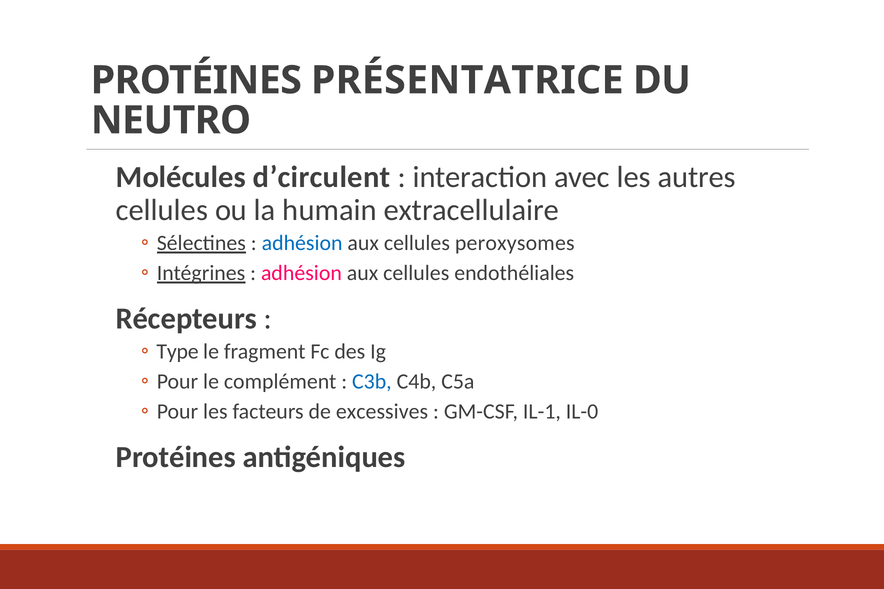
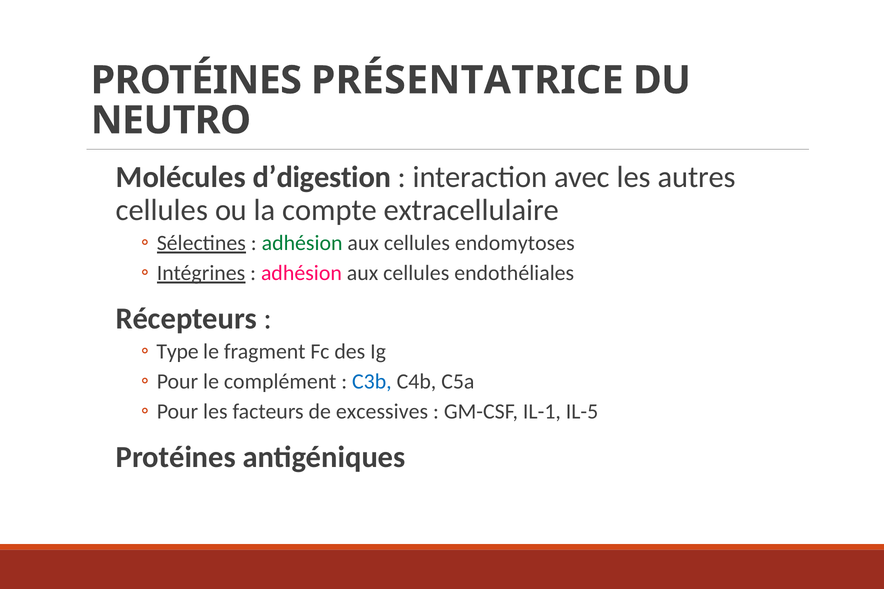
d’circulent: d’circulent -> d’digestion
humain: humain -> compte
adhésion at (302, 243) colour: blue -> green
peroxysomes: peroxysomes -> endomytoses
IL-0: IL-0 -> IL-5
